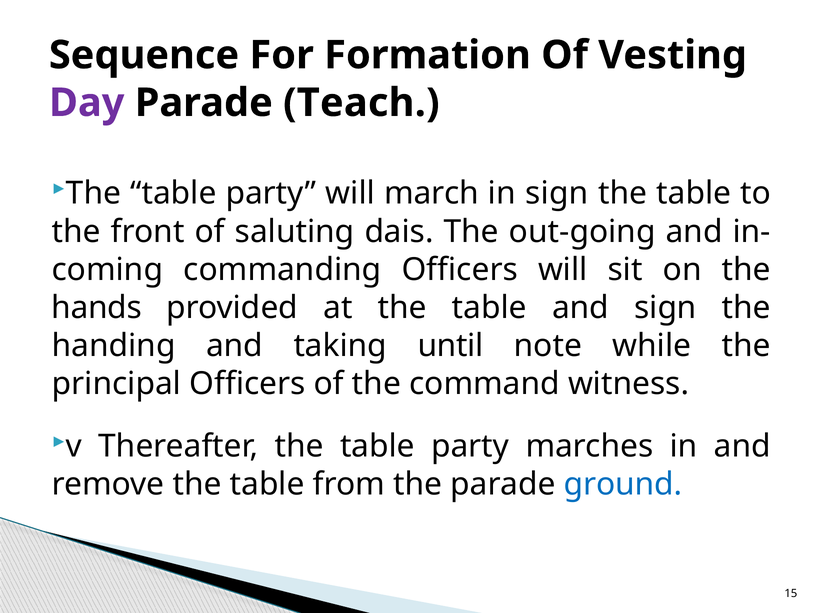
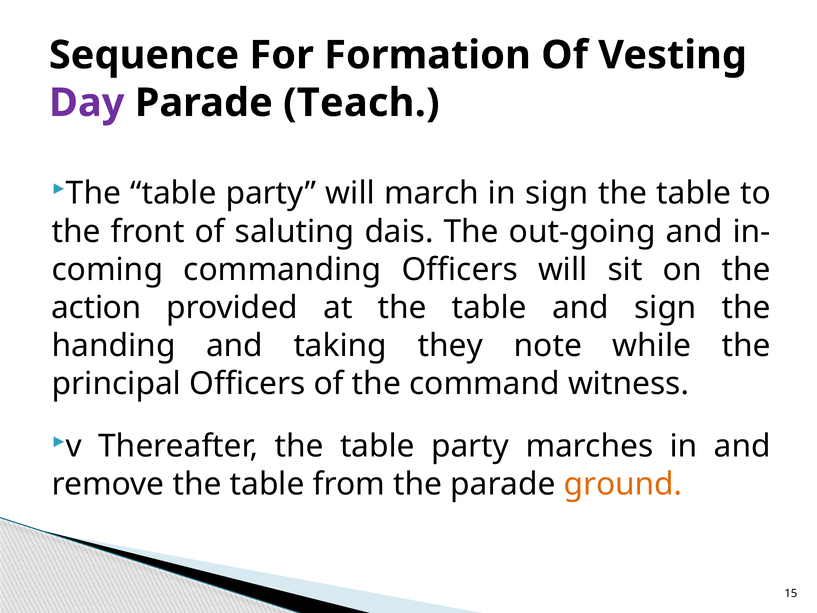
hands: hands -> action
until: until -> they
ground colour: blue -> orange
